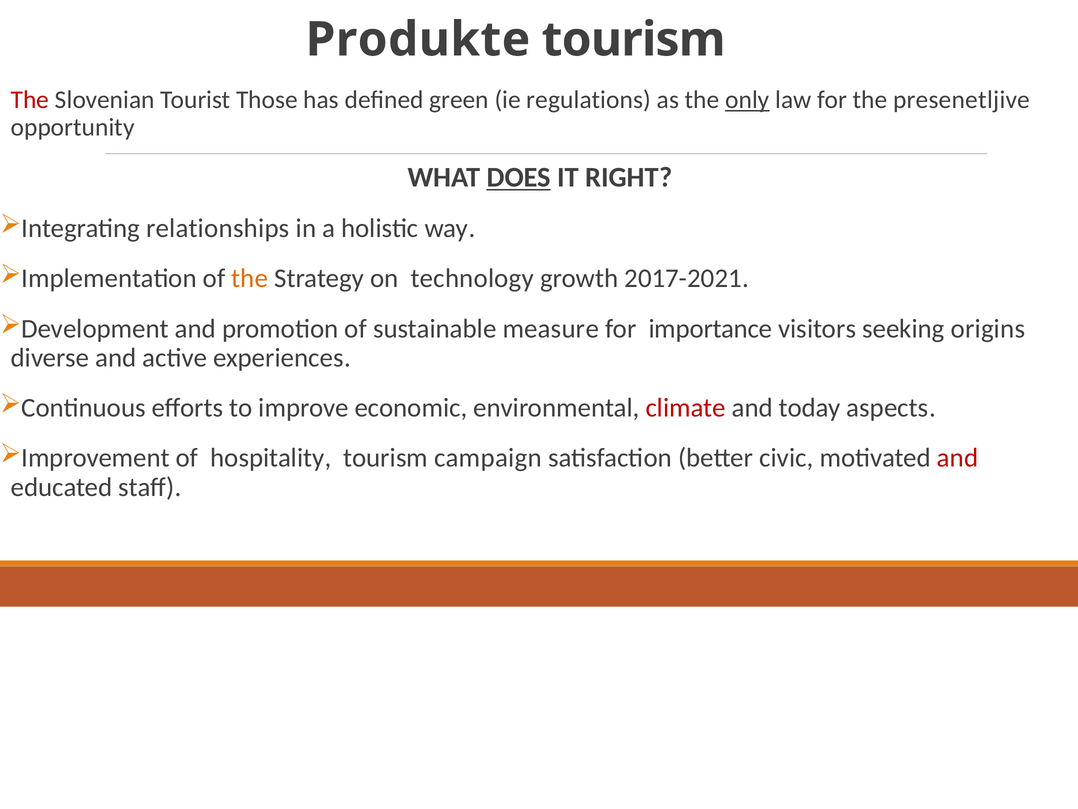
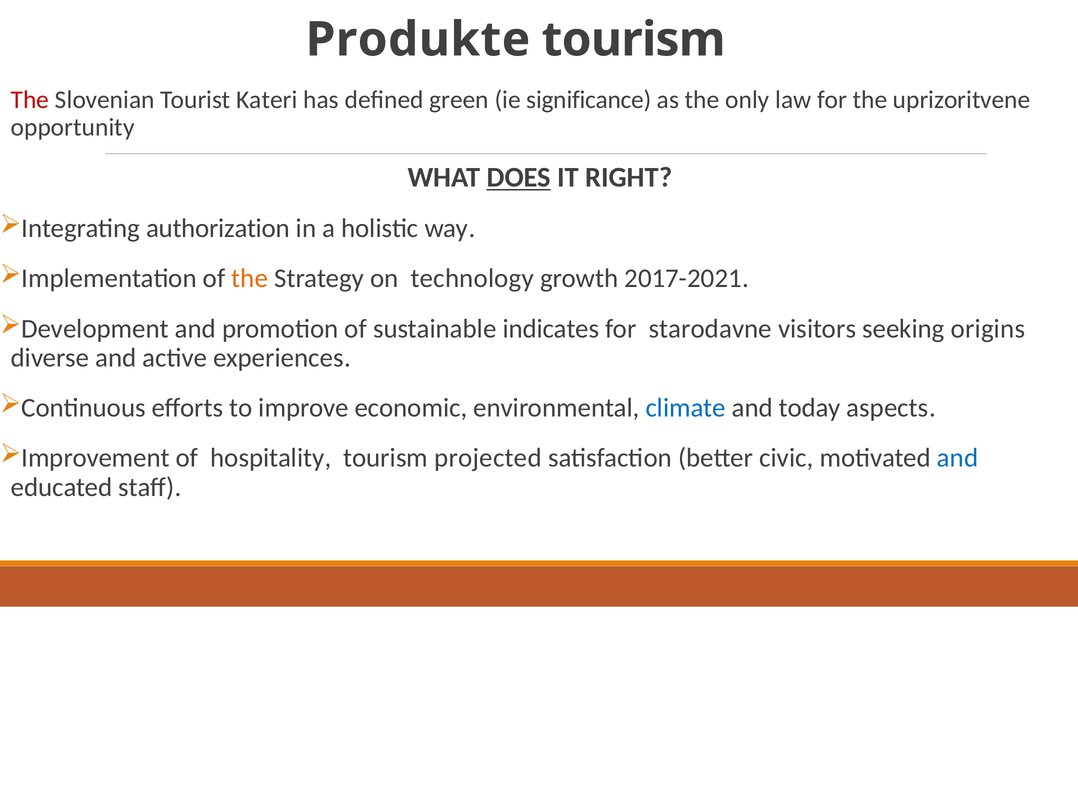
Those: Those -> Kateri
regulations: regulations -> significance
only underline: present -> none
presenetljive: presenetljive -> uprizoritvene
relationships: relationships -> authorization
measure: measure -> indicates
importance: importance -> starodavne
climate colour: red -> blue
campaign: campaign -> projected
and at (958, 458) colour: red -> blue
